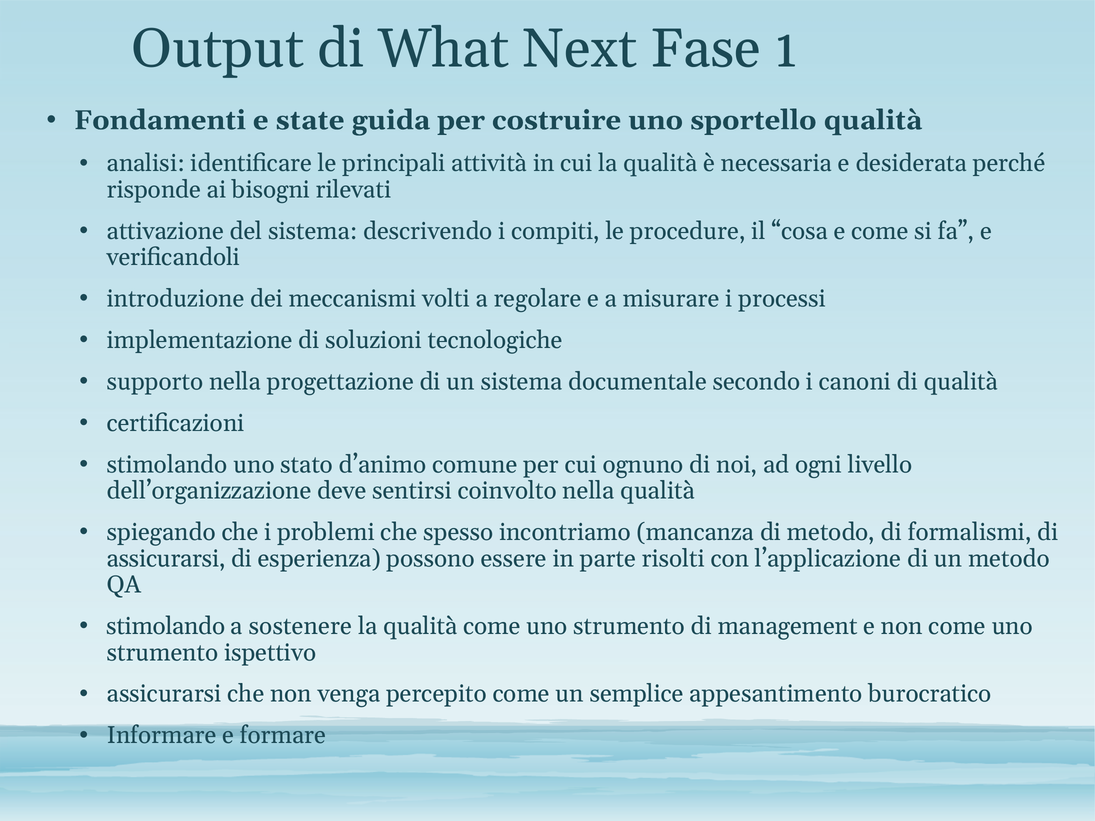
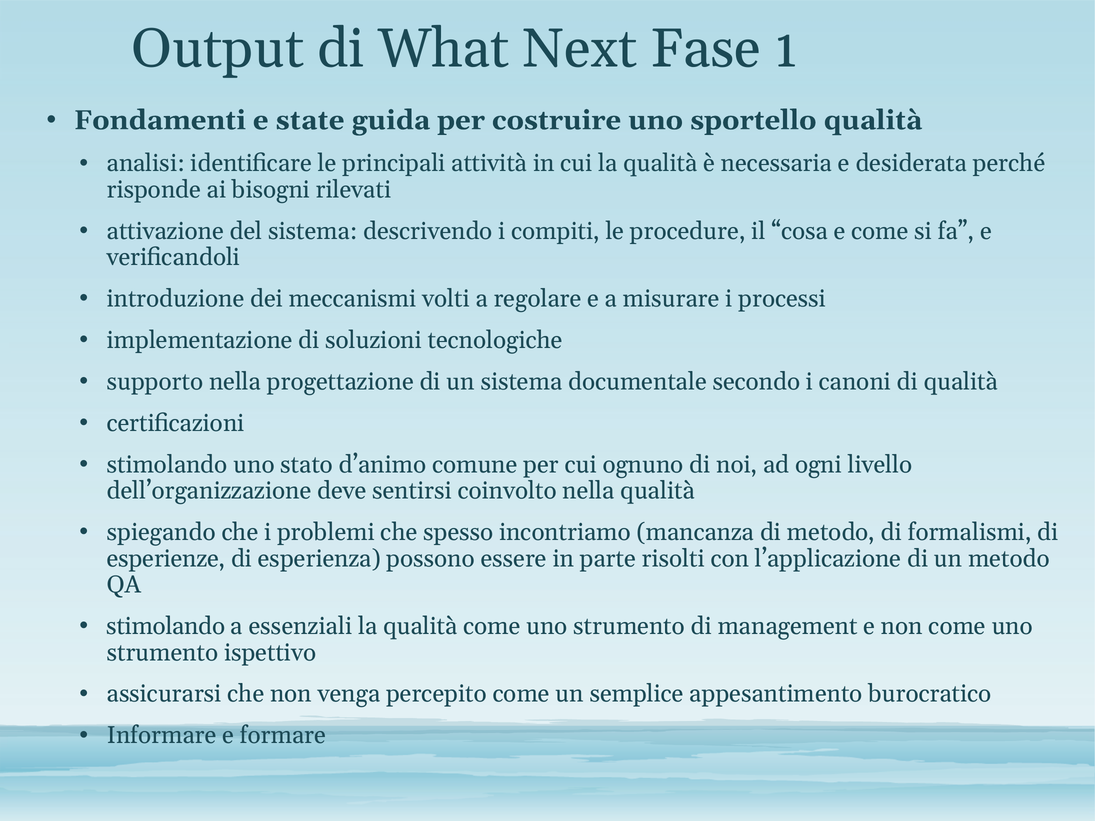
assicurarsi at (166, 559): assicurarsi -> esperienze
sostenere: sostenere -> essenziali
